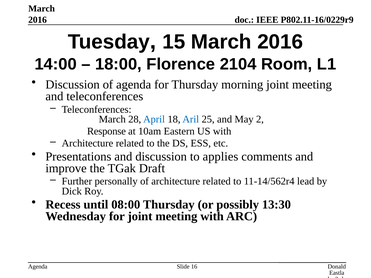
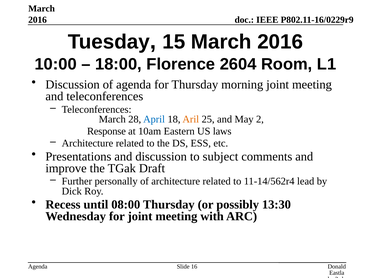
14:00: 14:00 -> 10:00
2104: 2104 -> 2604
Aril colour: blue -> orange
US with: with -> laws
applies: applies -> subject
